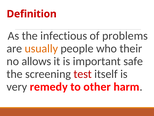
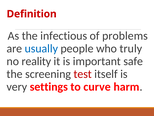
usually colour: orange -> blue
their: their -> truly
allows: allows -> reality
remedy: remedy -> settings
other: other -> curve
